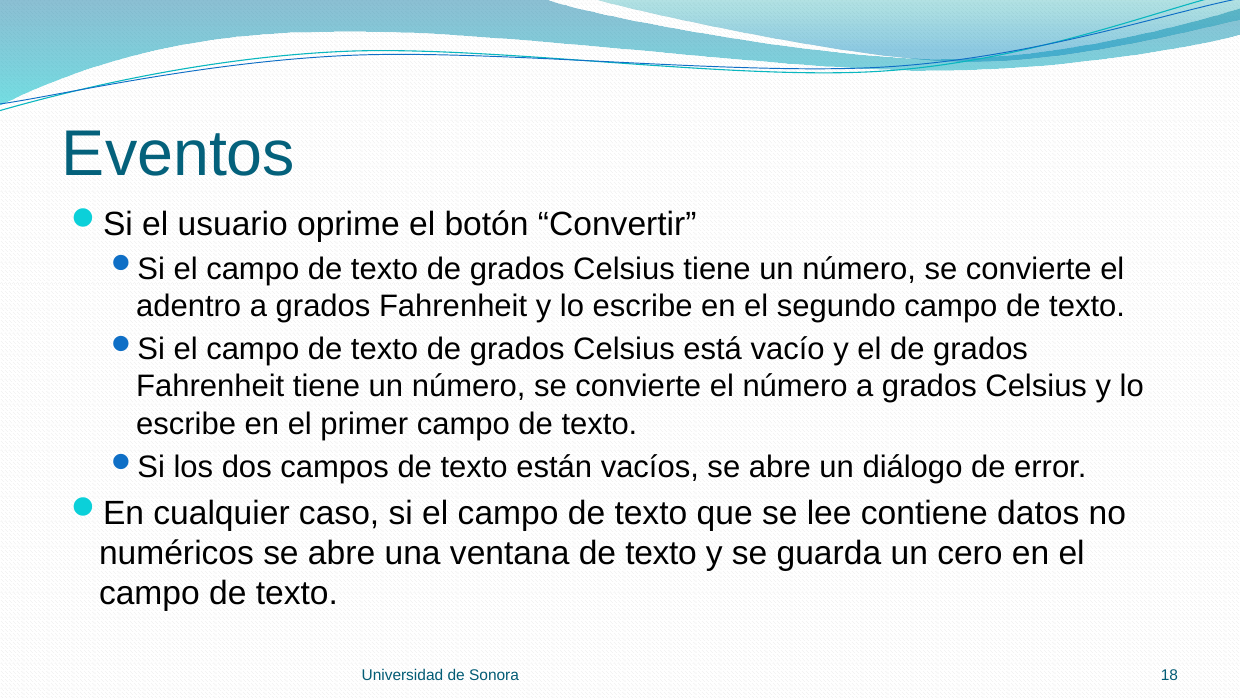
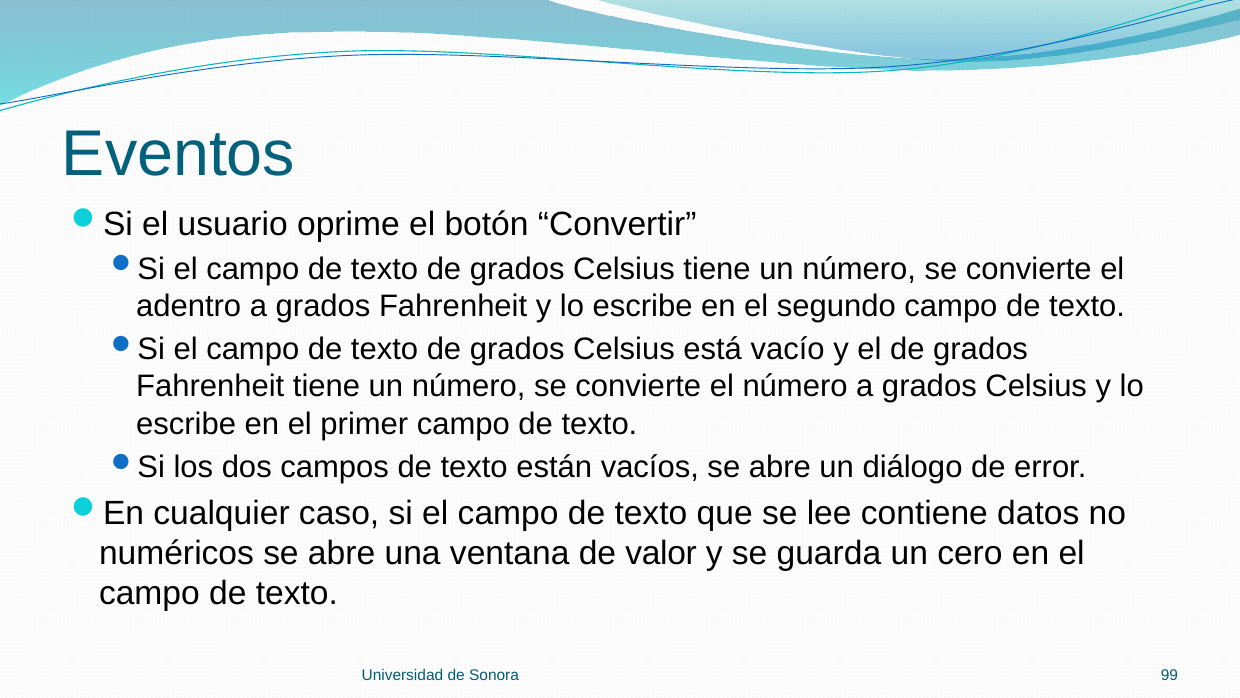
ventana de texto: texto -> valor
18: 18 -> 99
